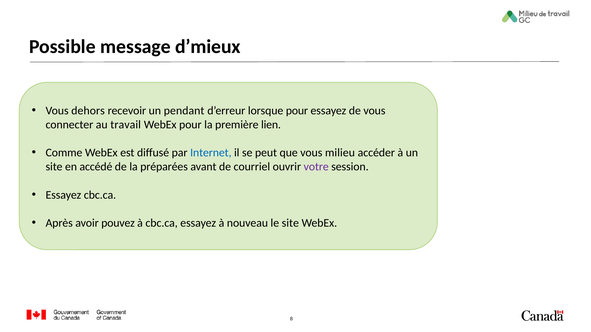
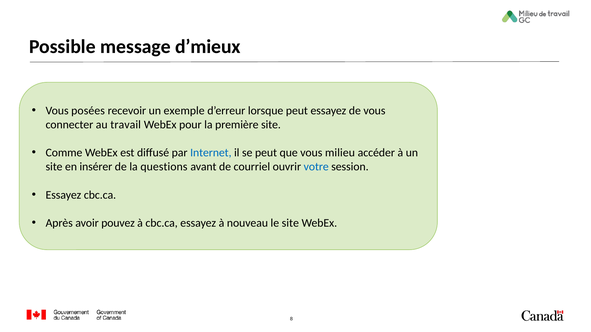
dehors: dehors -> posées
pendant: pendant -> exemple
lorsque pour: pour -> peut
première lien: lien -> site
accédé: accédé -> insérer
préparées: préparées -> questions
votre colour: purple -> blue
